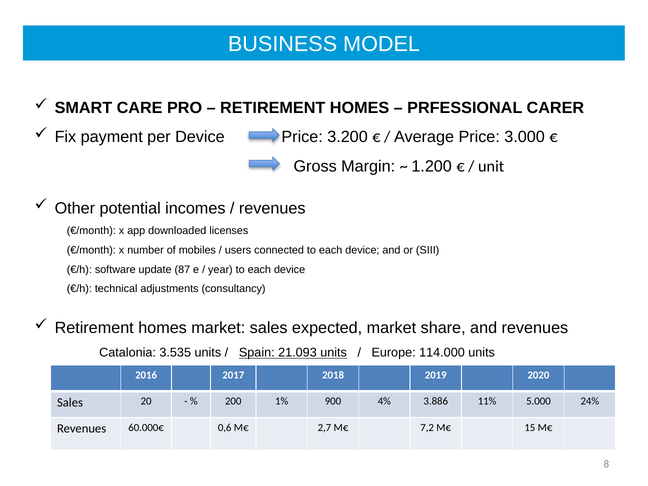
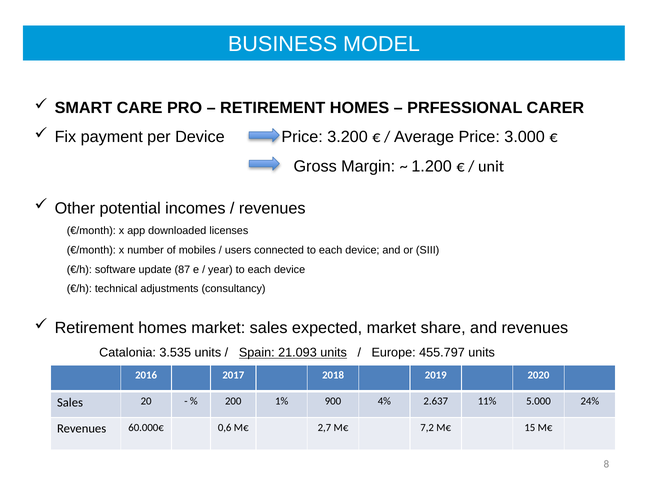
114.000: 114.000 -> 455.797
3.886: 3.886 -> 2.637
